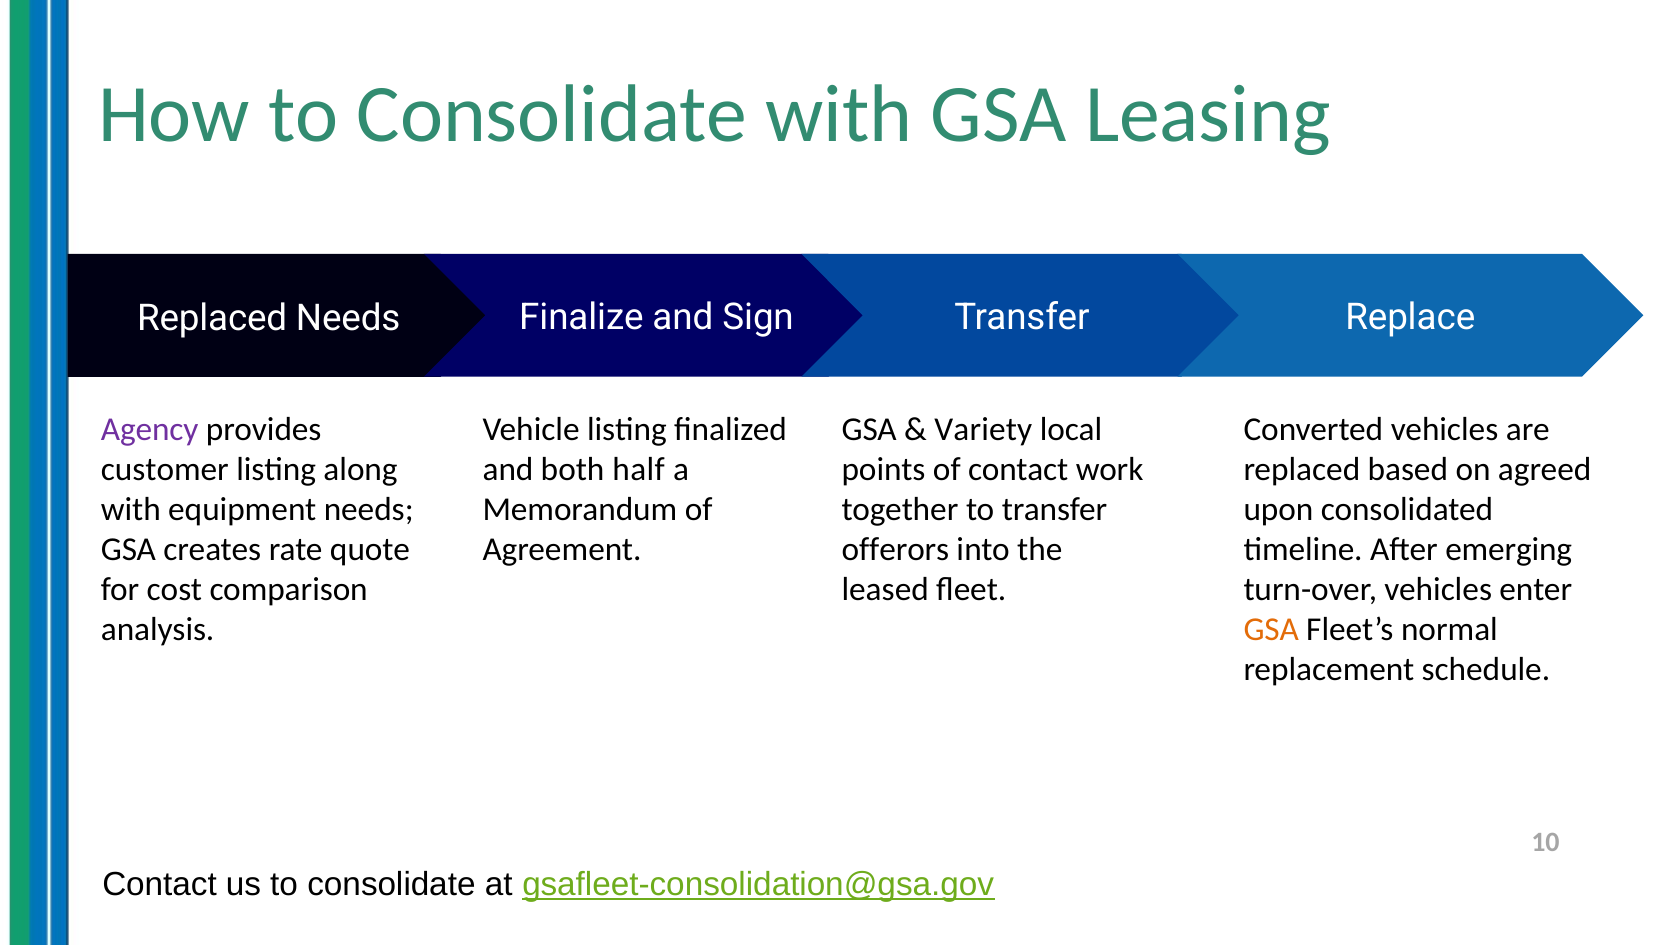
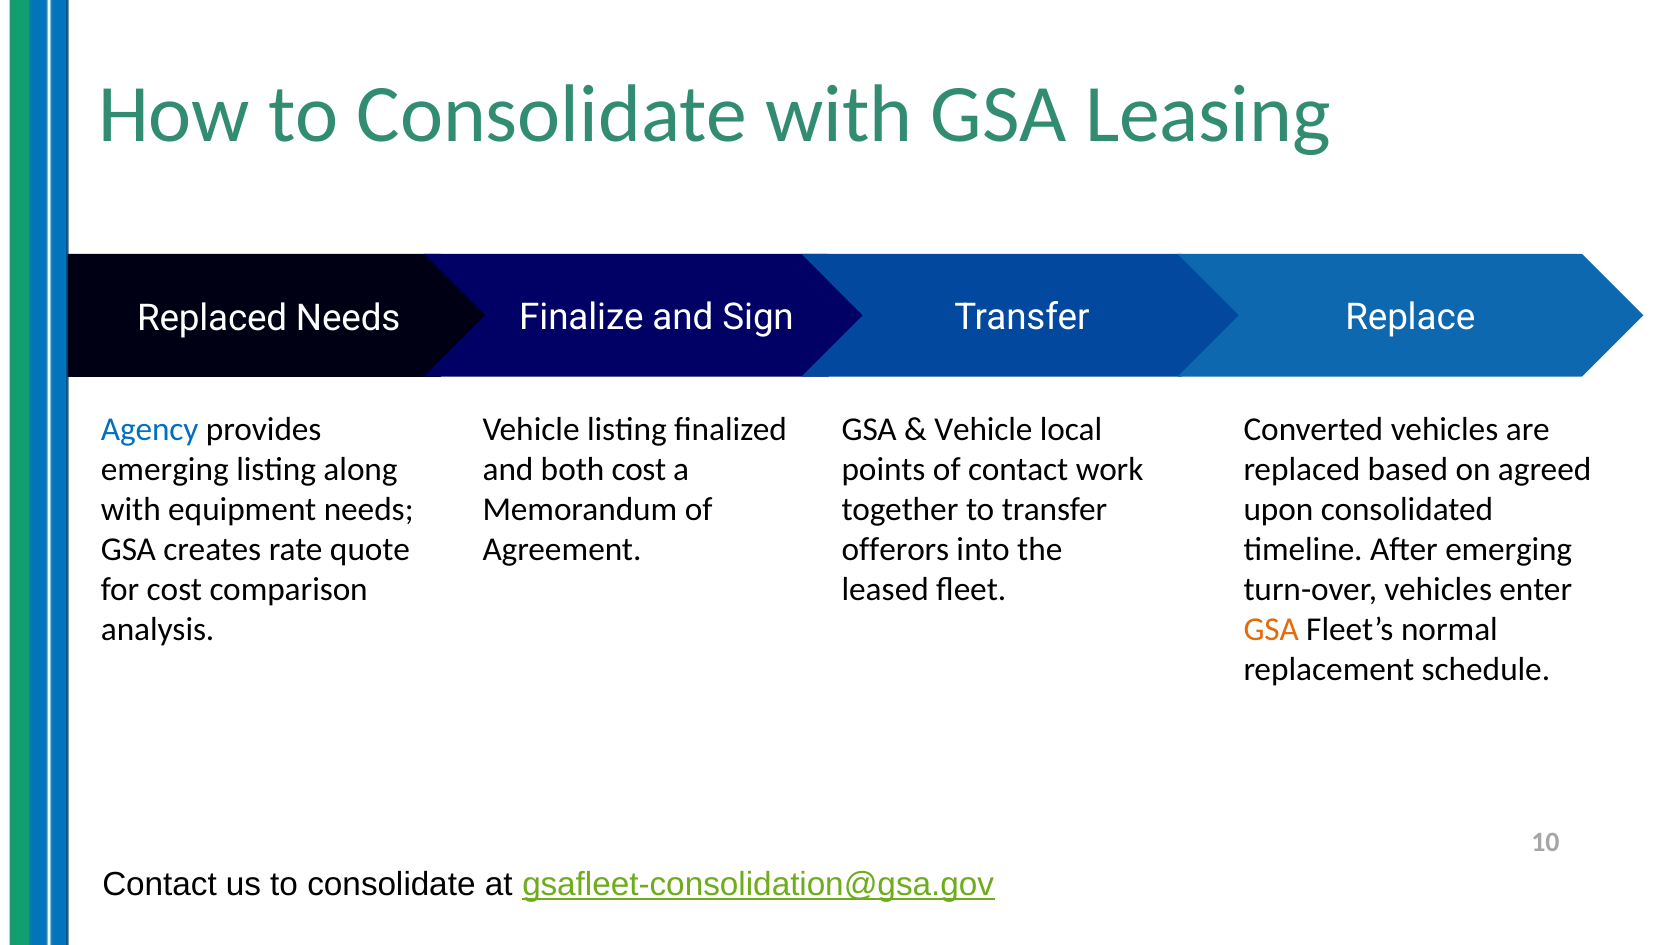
Agency colour: purple -> blue
Variety at (983, 429): Variety -> Vehicle
customer at (165, 469): customer -> emerging
both half: half -> cost
